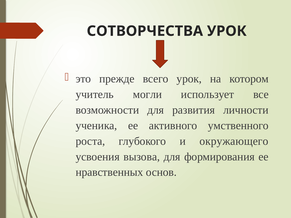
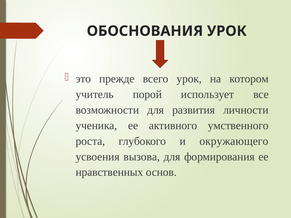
СОТВОРЧЕСТВА: СОТВОРЧЕСТВА -> ОБОСНОВАНИЯ
могли: могли -> порой
